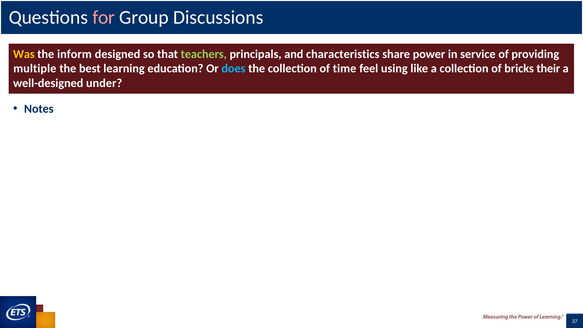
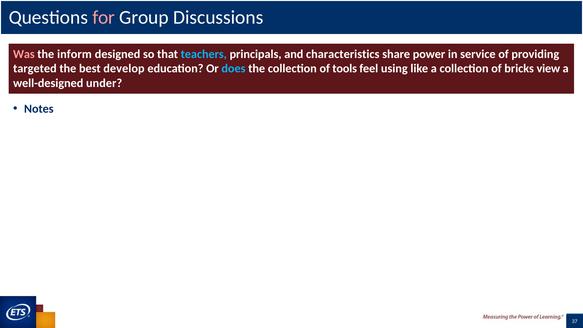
Was colour: yellow -> pink
teachers colour: light green -> light blue
multiple: multiple -> targeted
learning: learning -> develop
time: time -> tools
their: their -> view
